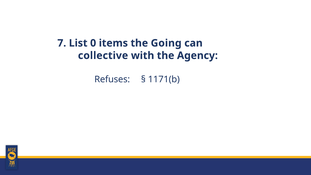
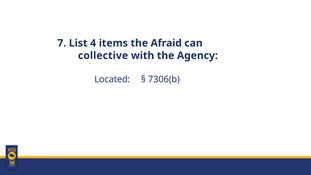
0: 0 -> 4
Going: Going -> Afraid
Refuses: Refuses -> Located
1171(b: 1171(b -> 7306(b
